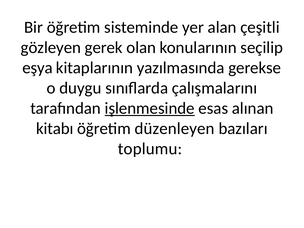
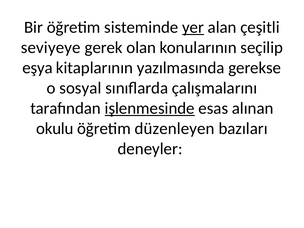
yer underline: none -> present
gözleyen: gözleyen -> seviyeye
duygu: duygu -> sosyal
kitabı: kitabı -> okulu
toplumu: toplumu -> deneyler
